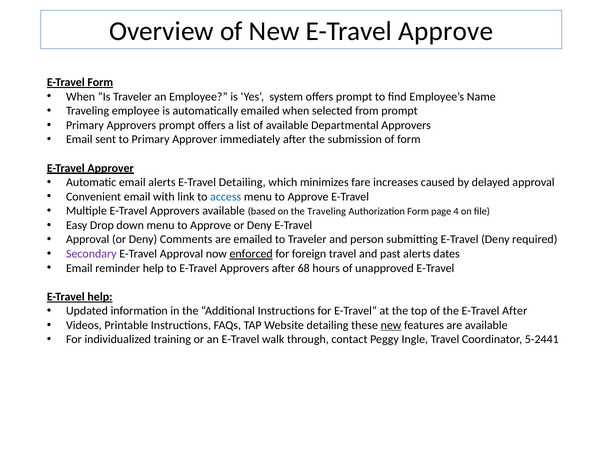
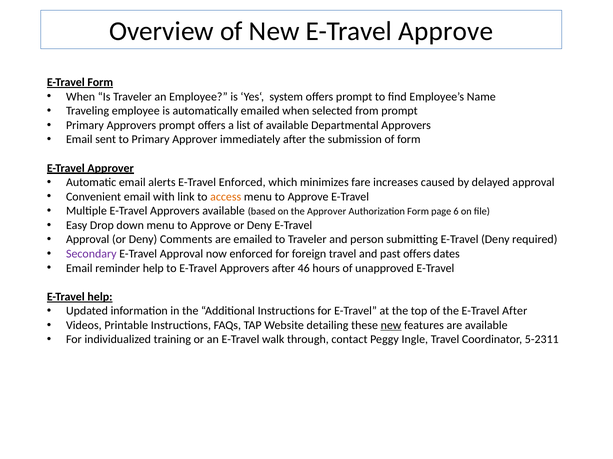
E-Travel Detailing: Detailing -> Enforced
access colour: blue -> orange
the Traveling: Traveling -> Approver
4: 4 -> 6
enforced at (251, 254) underline: present -> none
past alerts: alerts -> offers
68: 68 -> 46
5-2441: 5-2441 -> 5-2311
